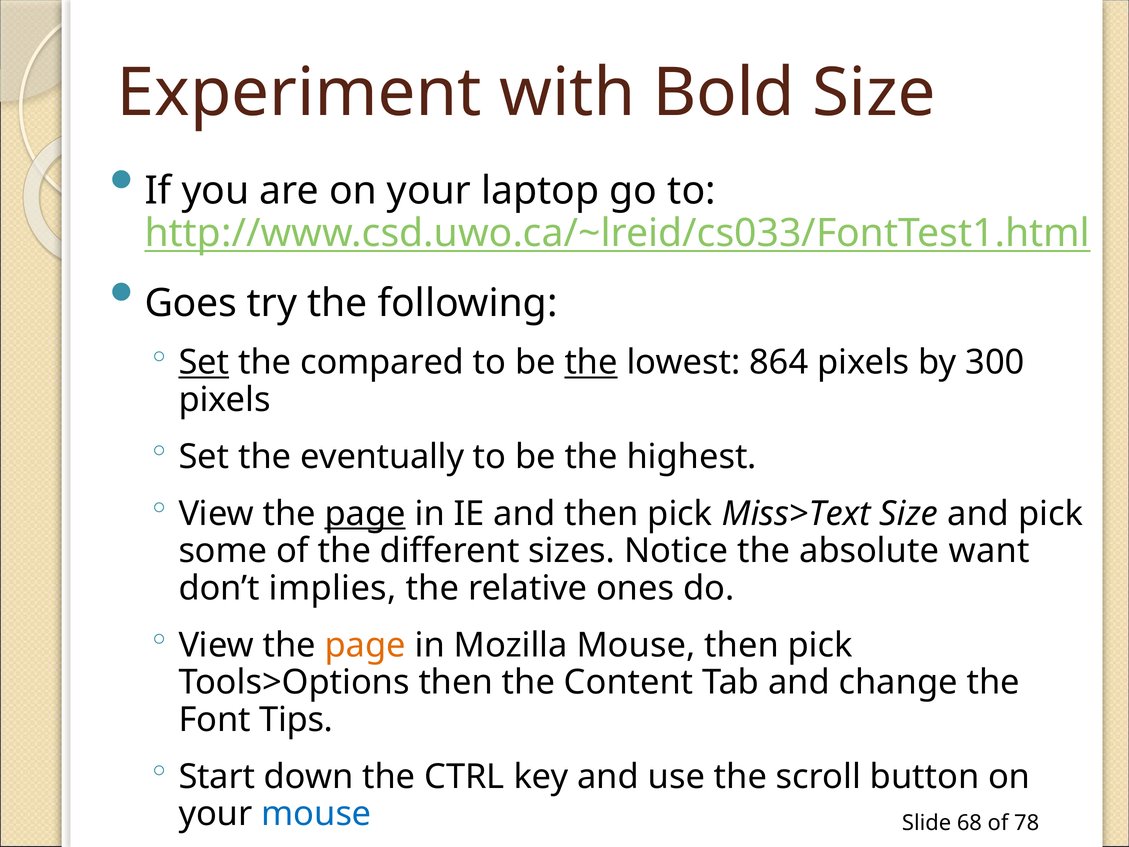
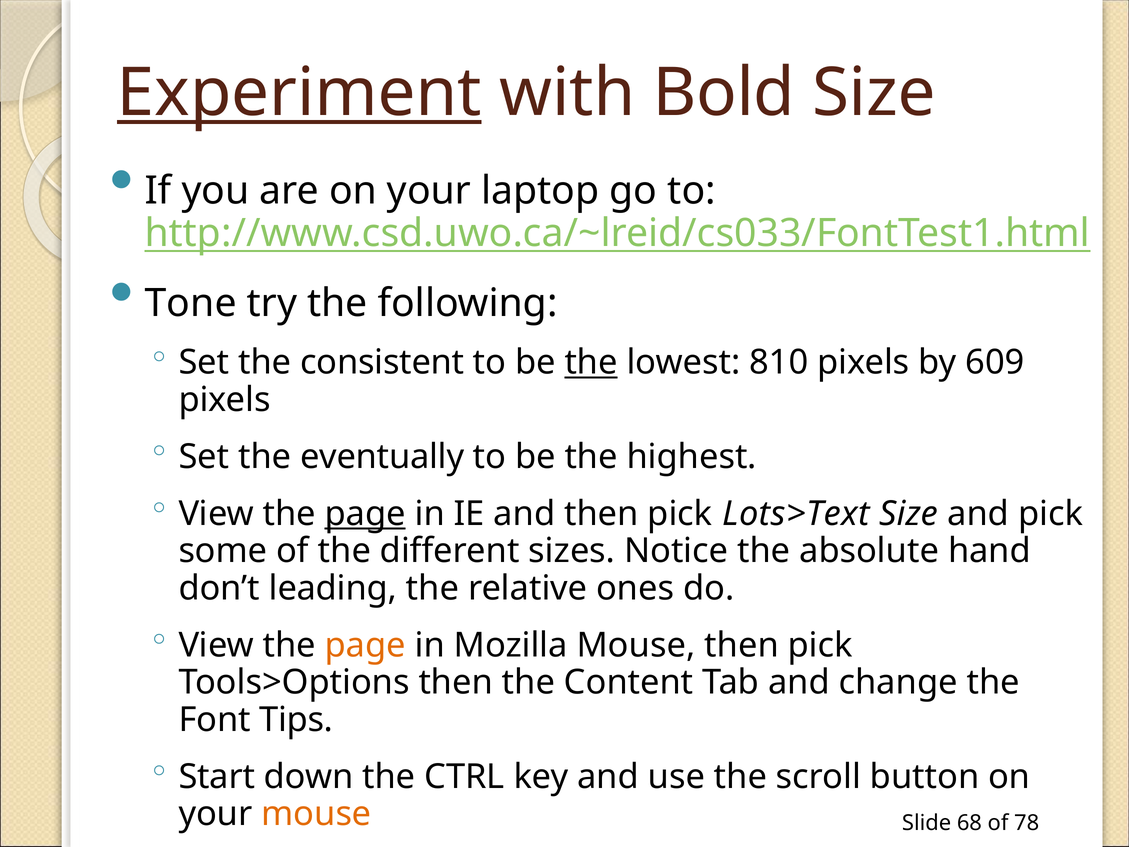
Experiment underline: none -> present
Goes: Goes -> Tone
Set at (204, 362) underline: present -> none
compared: compared -> consistent
864: 864 -> 810
300: 300 -> 609
Miss>Text: Miss>Text -> Lots>Text
want: want -> hand
implies: implies -> leading
mouse at (316, 814) colour: blue -> orange
